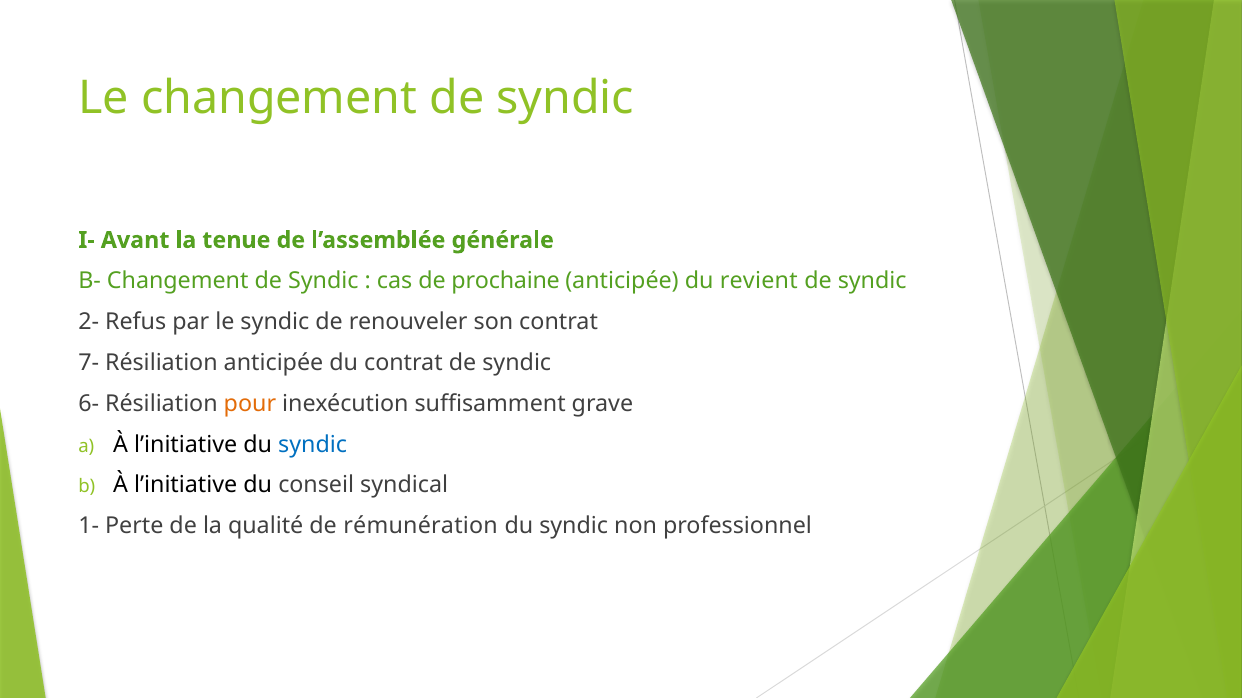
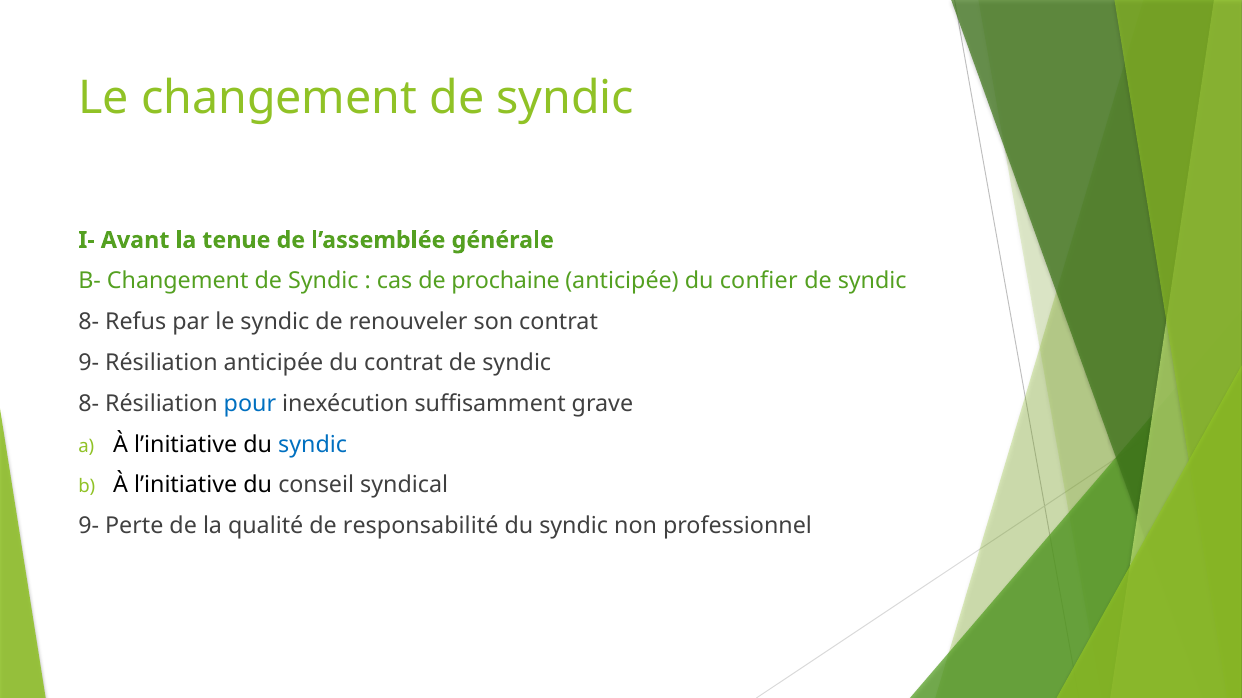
revient: revient -> confier
2- at (89, 322): 2- -> 8-
7- at (89, 363): 7- -> 9-
6- at (89, 404): 6- -> 8-
pour colour: orange -> blue
1- at (89, 527): 1- -> 9-
rémunération: rémunération -> responsabilité
